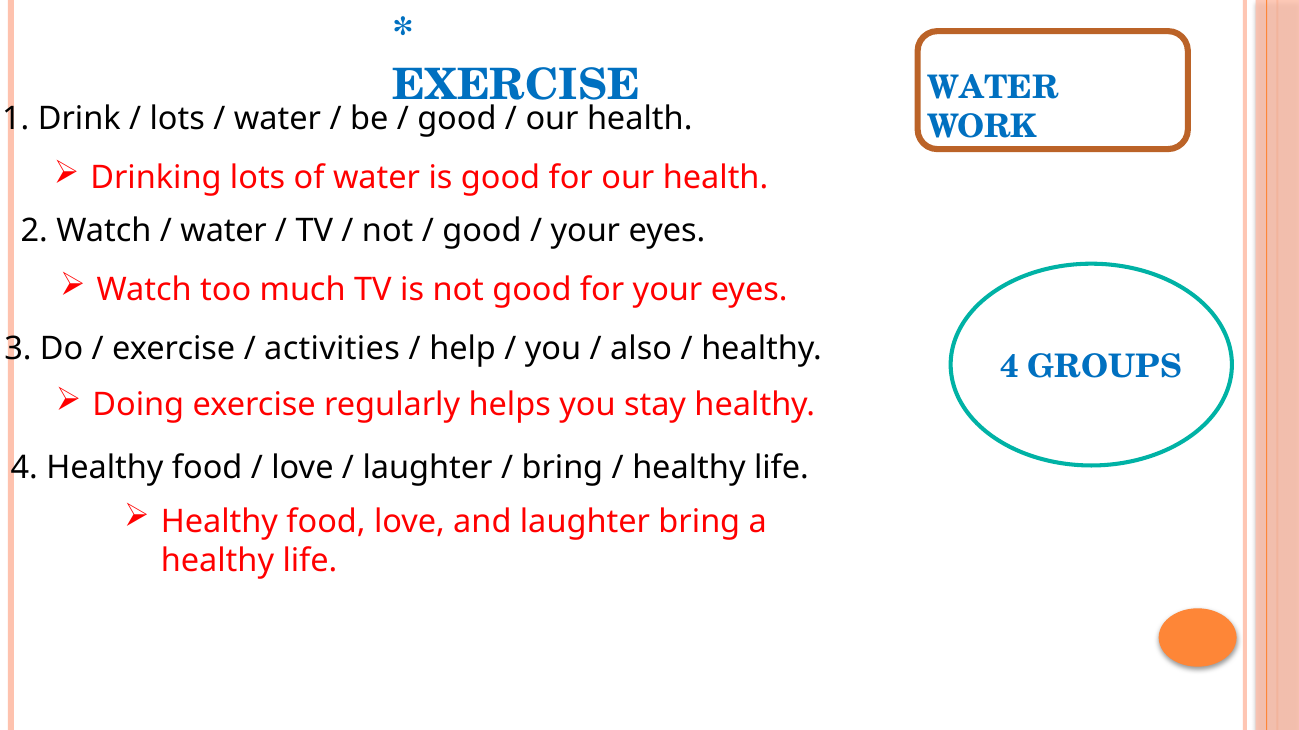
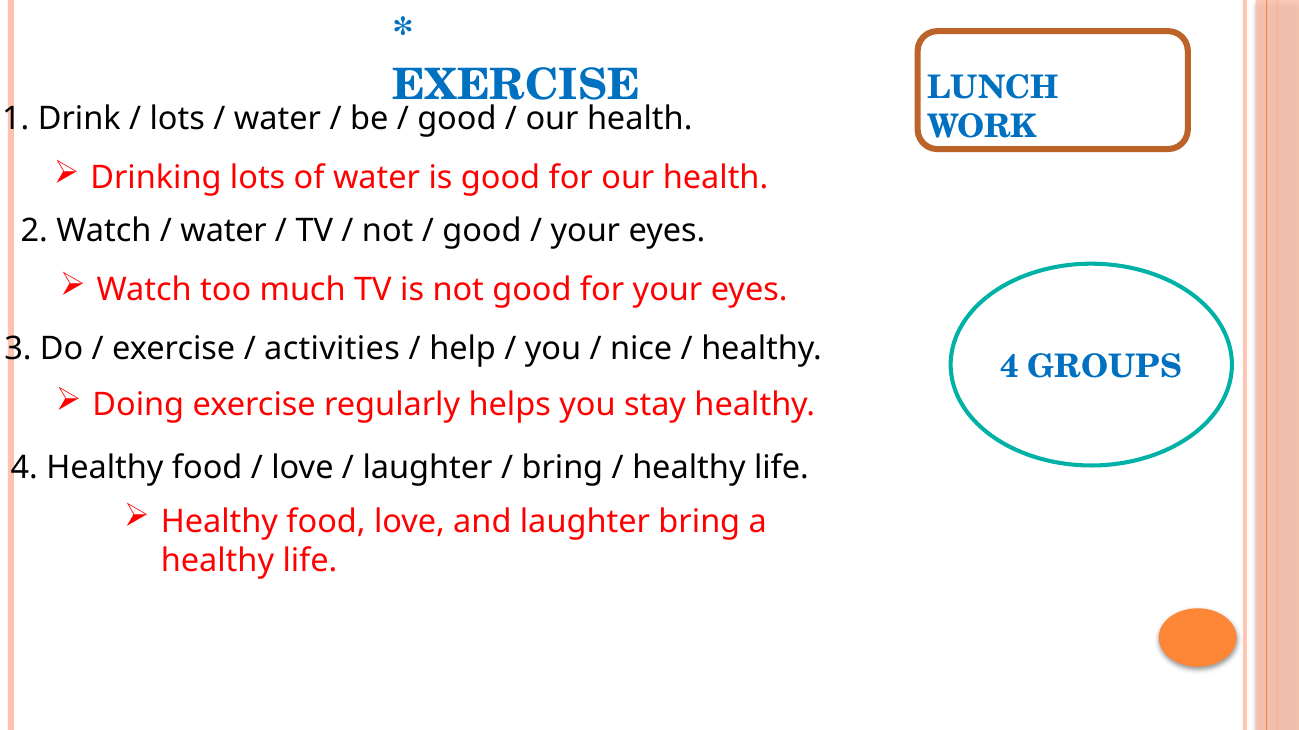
WATER at (993, 88): WATER -> LUNCH
also: also -> nice
